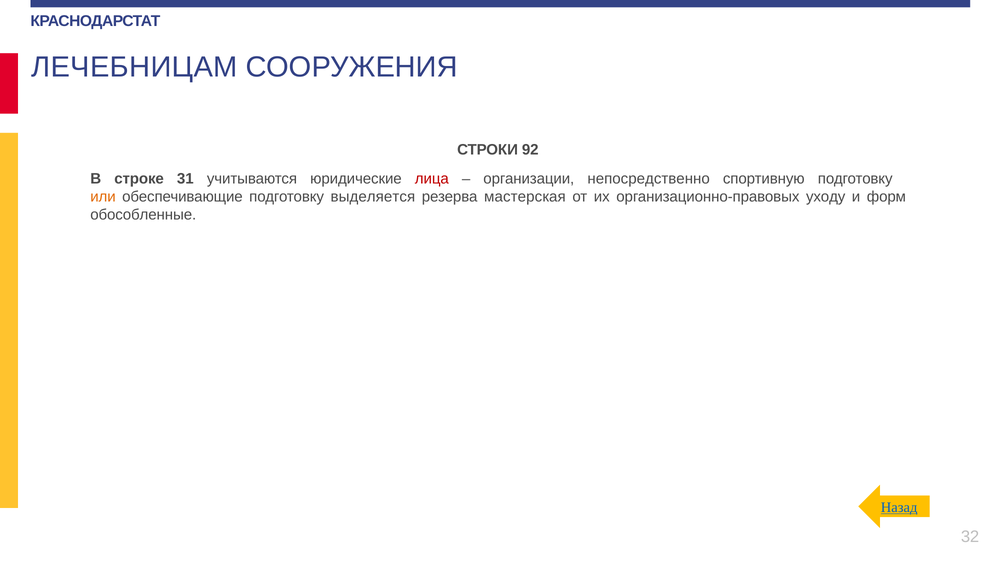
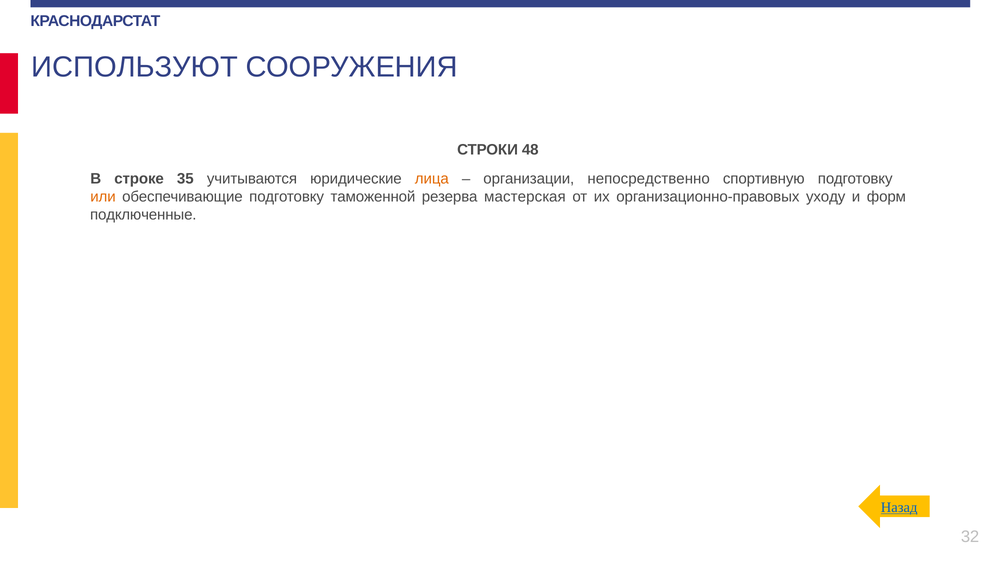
ЛЕЧЕБНИЦАМ: ЛЕЧЕБНИЦАМ -> ИСПОЛЬЗУЮТ
92: 92 -> 48
31: 31 -> 35
лица colour: red -> orange
выделяется: выделяется -> таможенной
обособленные: обособленные -> подключенные
